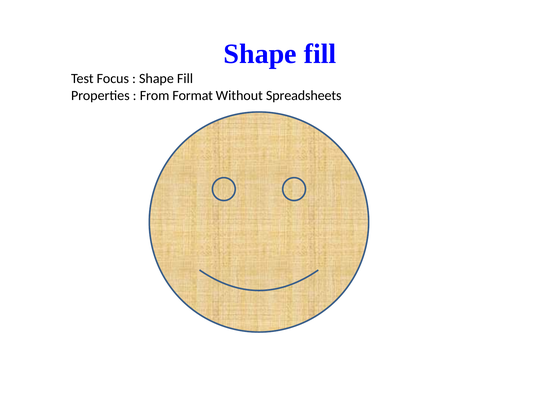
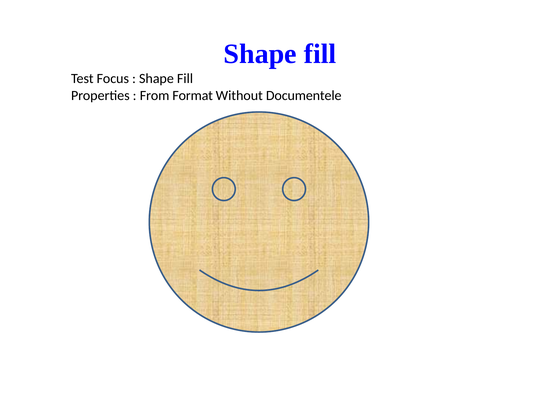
Spreadsheets: Spreadsheets -> Documentele
